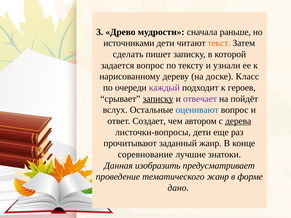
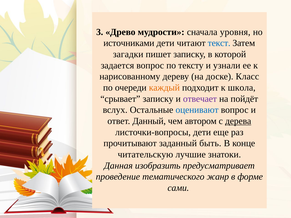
раньше: раньше -> уровня
текст colour: orange -> blue
сделать: сделать -> загадки
каждый colour: purple -> orange
героев: героев -> школа
записку at (158, 99) underline: present -> none
Создает: Создает -> Данный
заданный жанр: жанр -> быть
соревнование: соревнование -> читательскую
дано: дано -> сами
